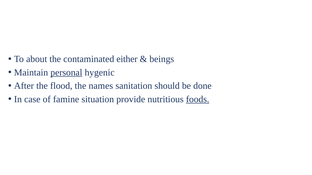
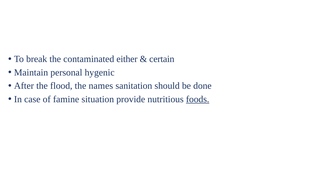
about: about -> break
beings: beings -> certain
personal underline: present -> none
